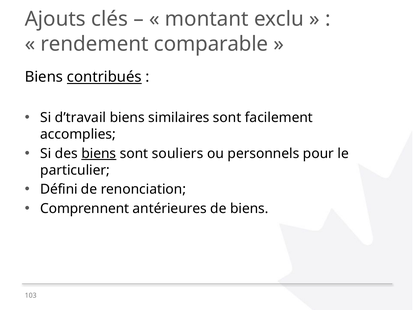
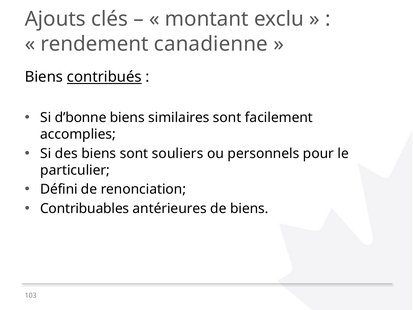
comparable: comparable -> canadienne
d’travail: d’travail -> d’bonne
biens at (99, 153) underline: present -> none
Comprennent: Comprennent -> Contribuables
